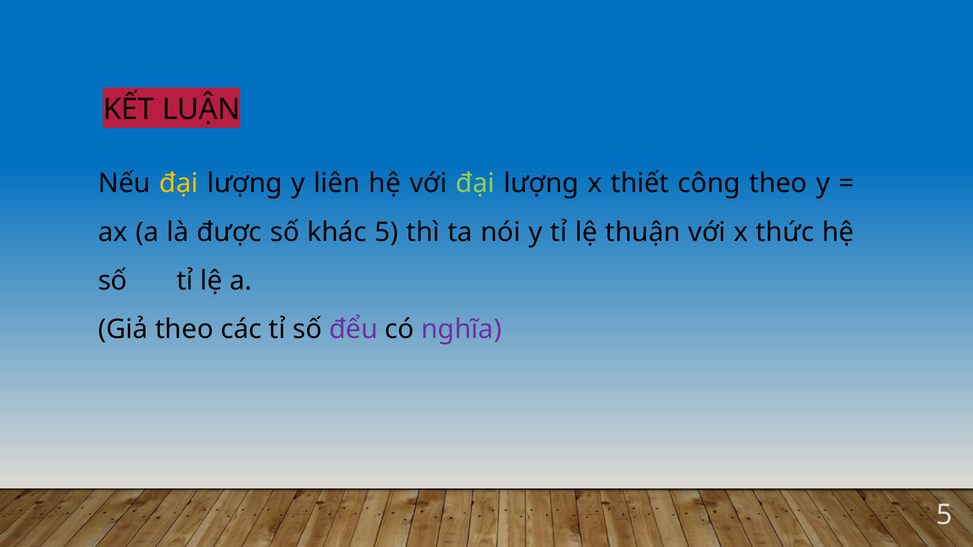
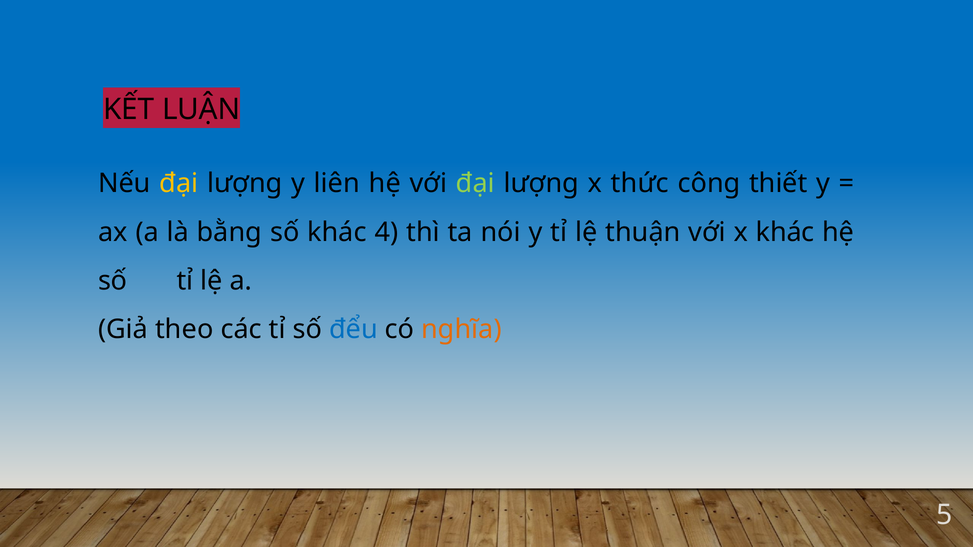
thiết: thiết -> thức
công theo: theo -> thiết
được: được -> bằng
khác 5: 5 -> 4
x thức: thức -> khác
đểu colour: purple -> blue
nghĩa colour: purple -> orange
